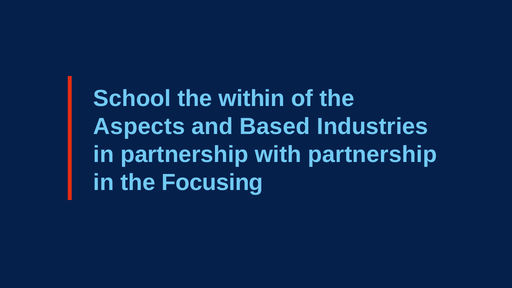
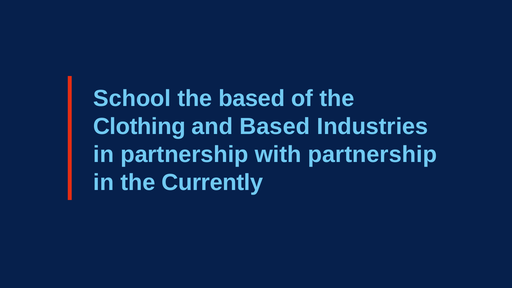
the within: within -> based
Aspects: Aspects -> Clothing
Focusing: Focusing -> Currently
